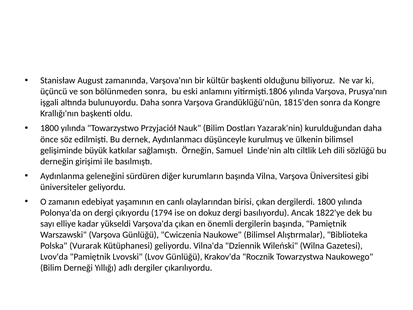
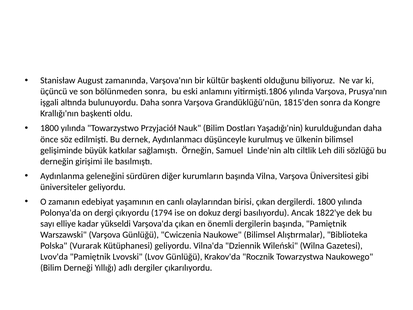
Yazarak'nin: Yazarak'nin -> Yaşadığı'nin
